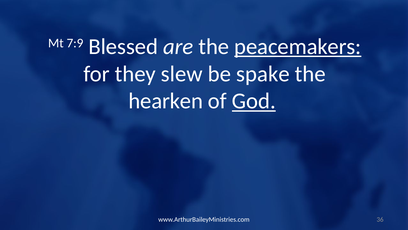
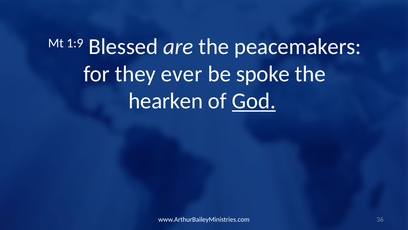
7:9: 7:9 -> 1:9
peacemakers underline: present -> none
slew: slew -> ever
spake: spake -> spoke
